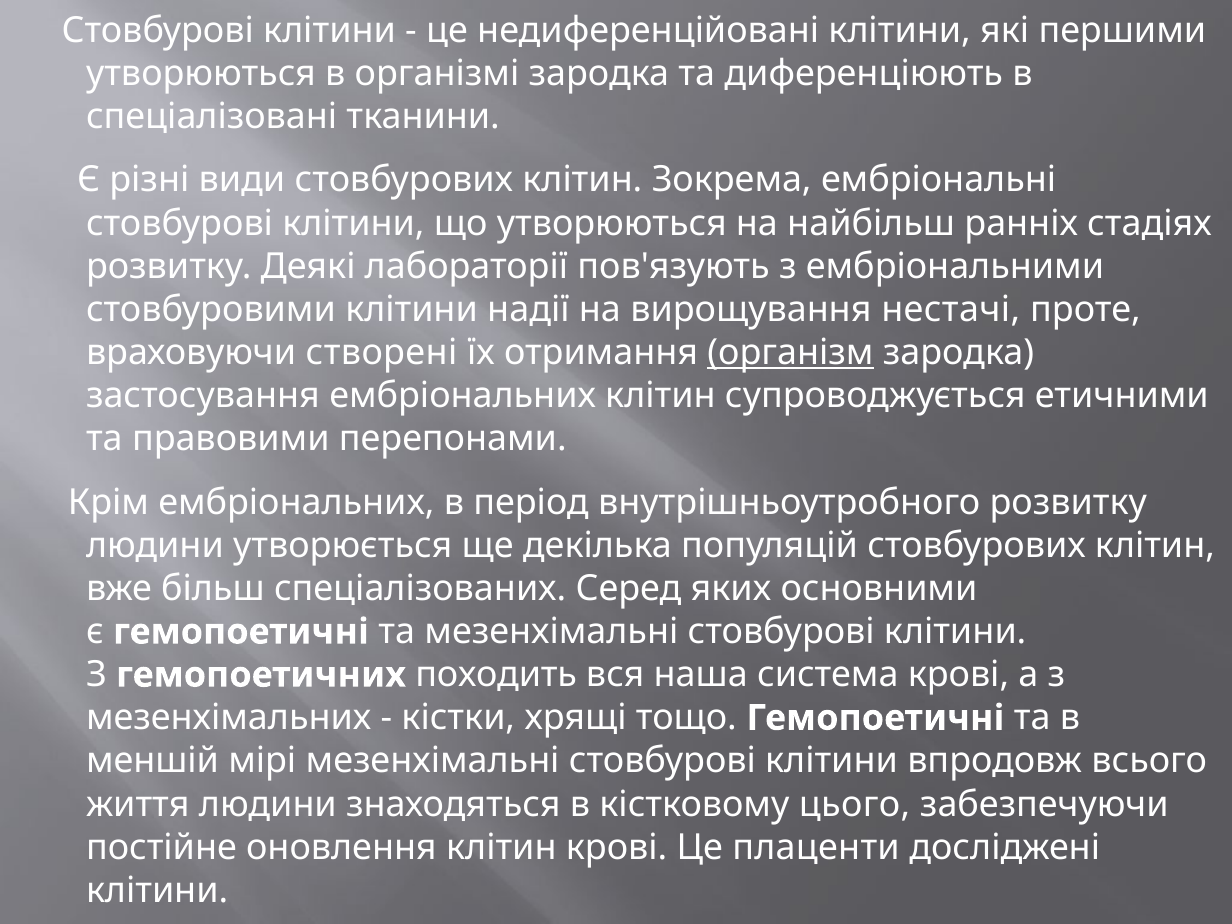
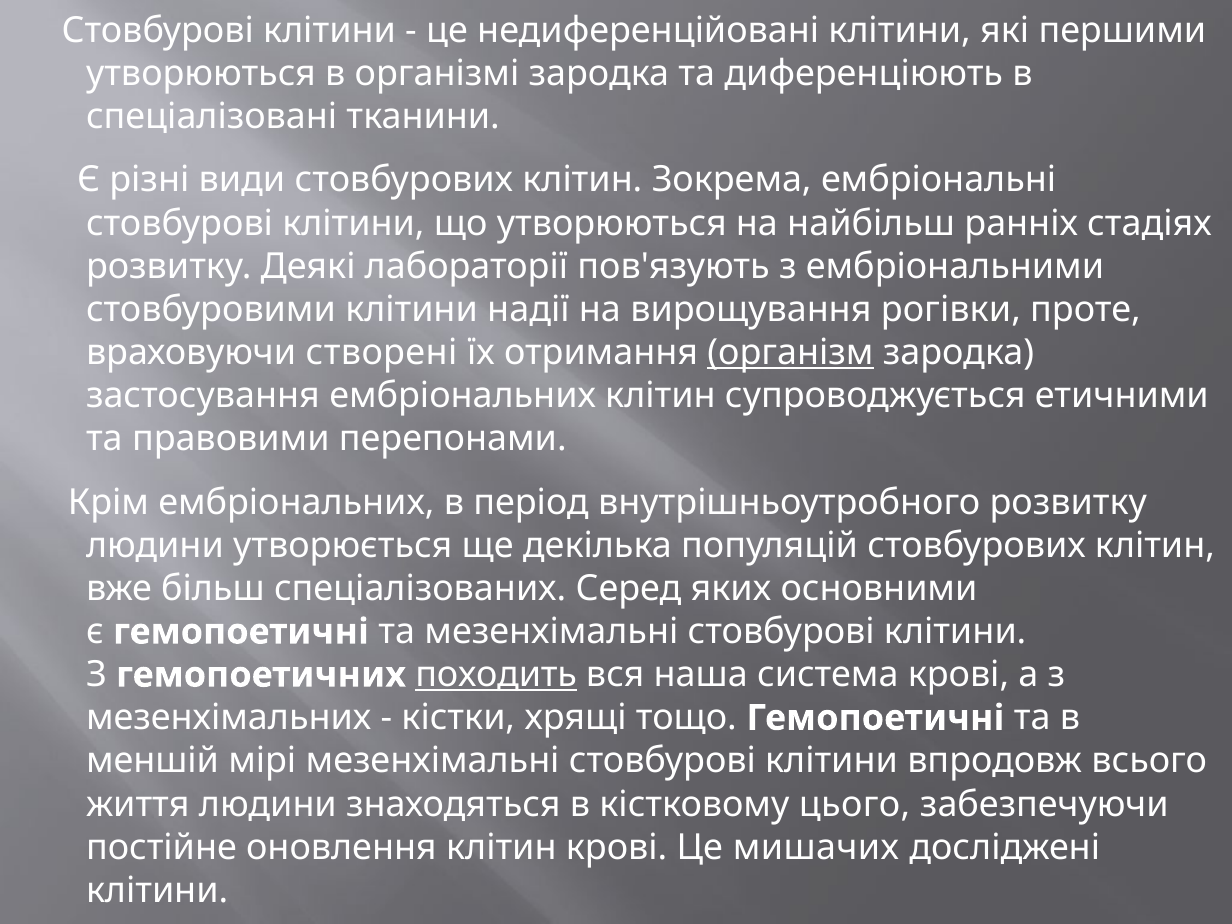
нестачі: нестачі -> рогівки
походить underline: none -> present
плаценти: плаценти -> мишачих
